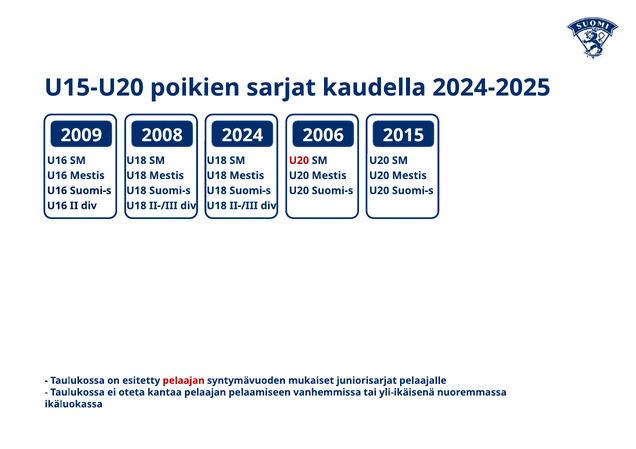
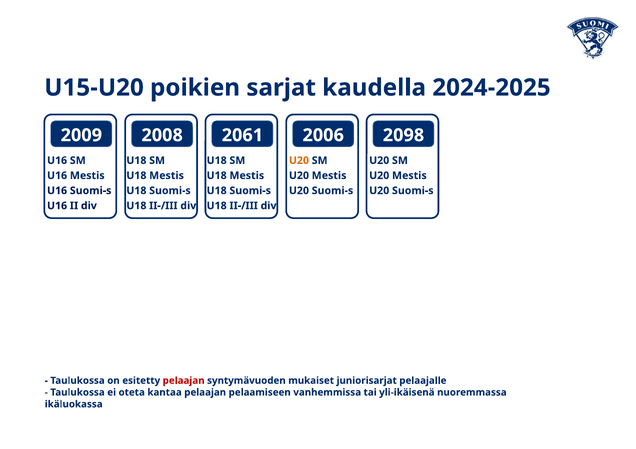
2024: 2024 -> 2061
2015: 2015 -> 2098
U20 at (299, 161) colour: red -> orange
